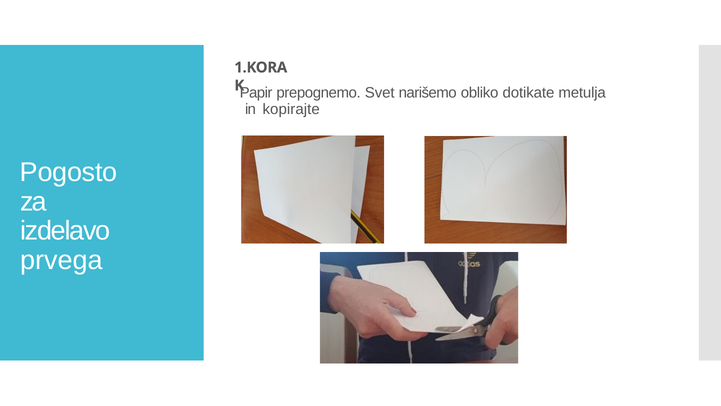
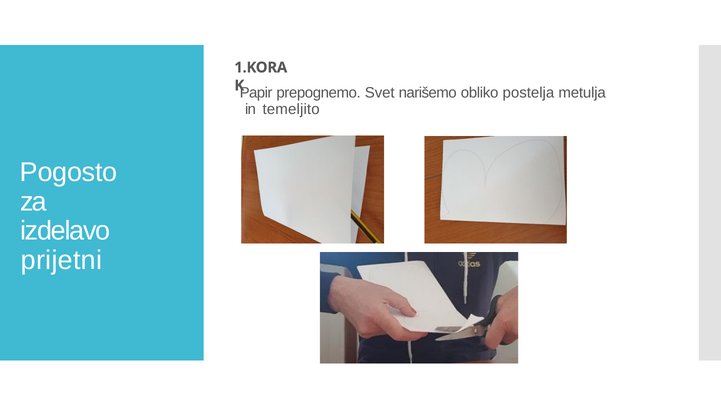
dotikate: dotikate -> postelja
kopirajte: kopirajte -> temeljito
prvega: prvega -> prijetni
